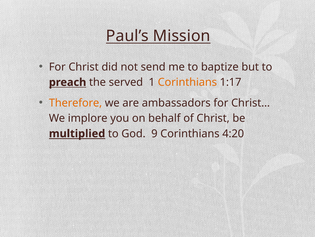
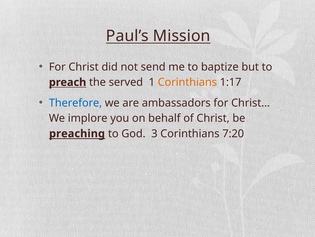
Therefore colour: orange -> blue
multiplied: multiplied -> preaching
9: 9 -> 3
4:20: 4:20 -> 7:20
